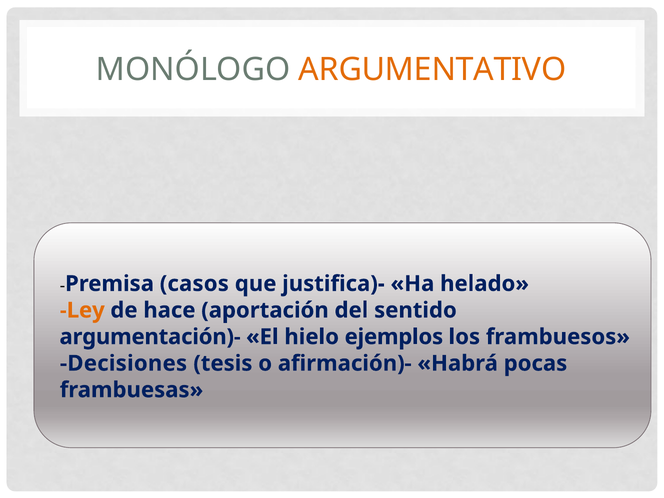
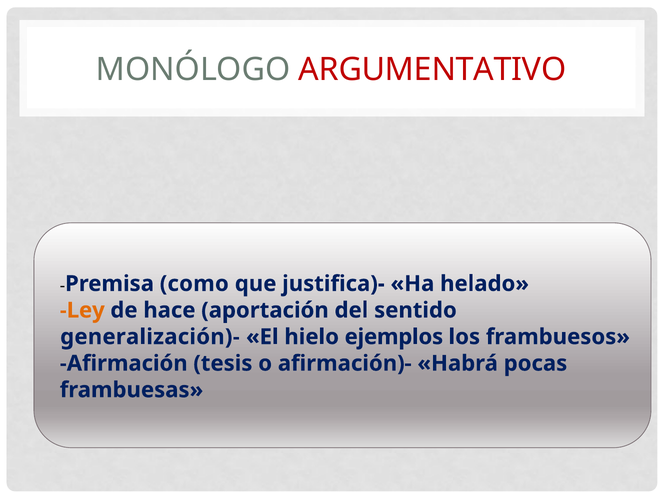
ARGUMENTATIVO colour: orange -> red
casos: casos -> como
argumentación)-: argumentación)- -> generalización)-
Decisiones: Decisiones -> Afirmación
